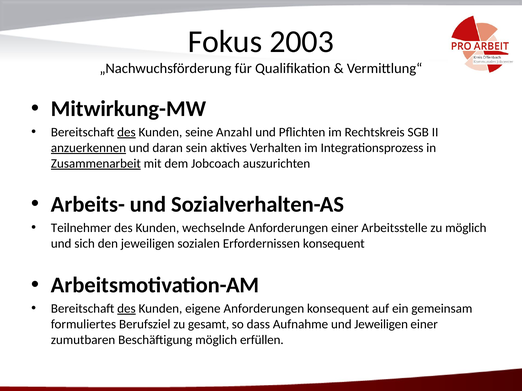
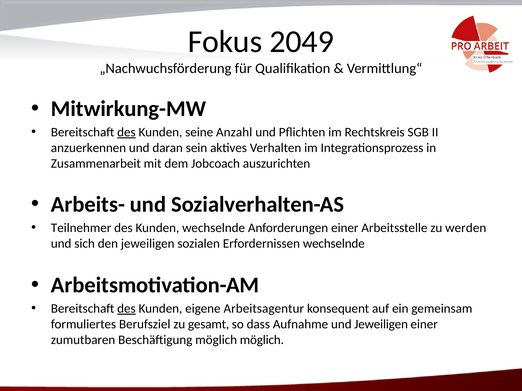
2003: 2003 -> 2049
anzuerkennen underline: present -> none
Zusammenarbeit underline: present -> none
zu möglich: möglich -> werden
Erfordernissen konsequent: konsequent -> wechselnde
eigene Anforderungen: Anforderungen -> Arbeitsagentur
möglich erfüllen: erfüllen -> möglich
